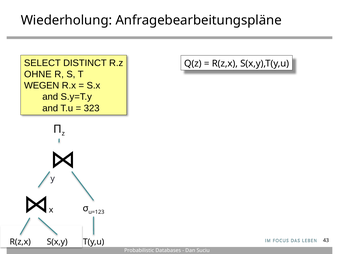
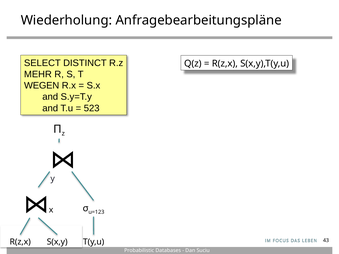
OHNE: OHNE -> MEHR
323: 323 -> 523
